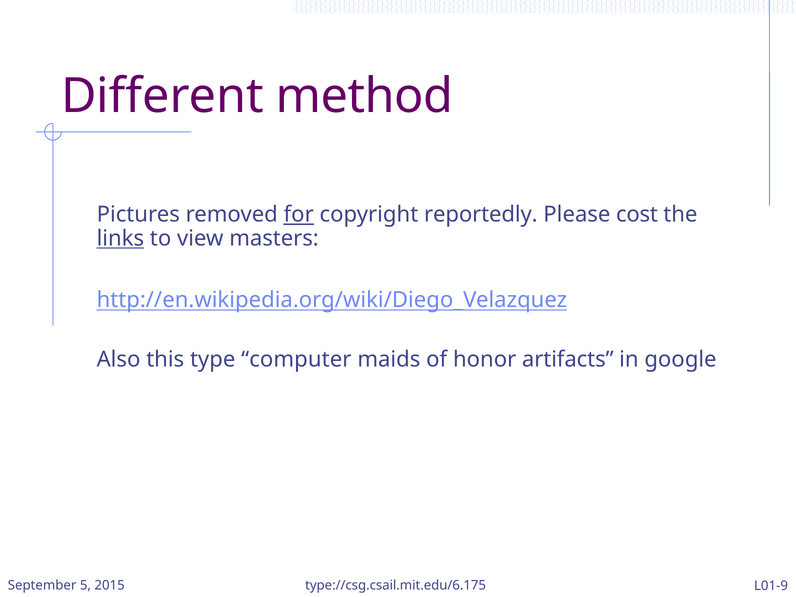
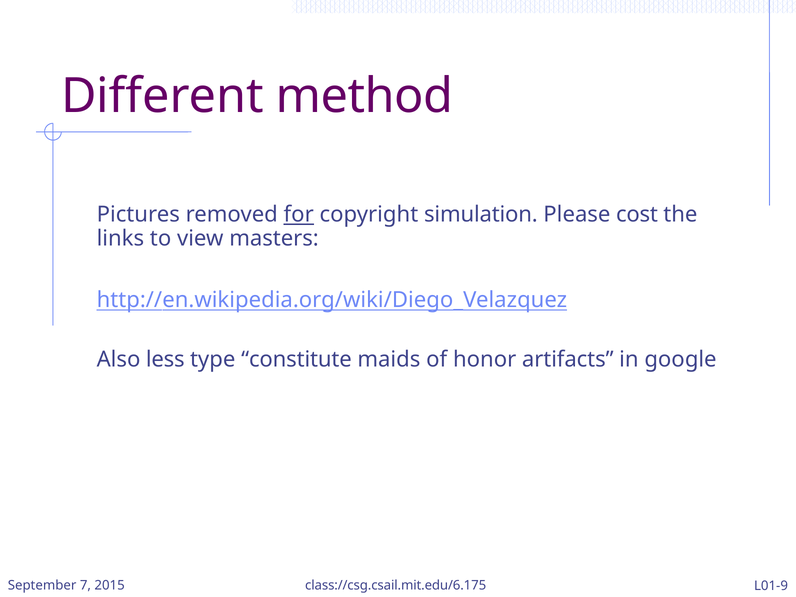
reportedly: reportedly -> simulation
links underline: present -> none
this: this -> less
computer: computer -> constitute
5: 5 -> 7
type://csg.csail.mit.edu/6.175: type://csg.csail.mit.edu/6.175 -> class://csg.csail.mit.edu/6.175
